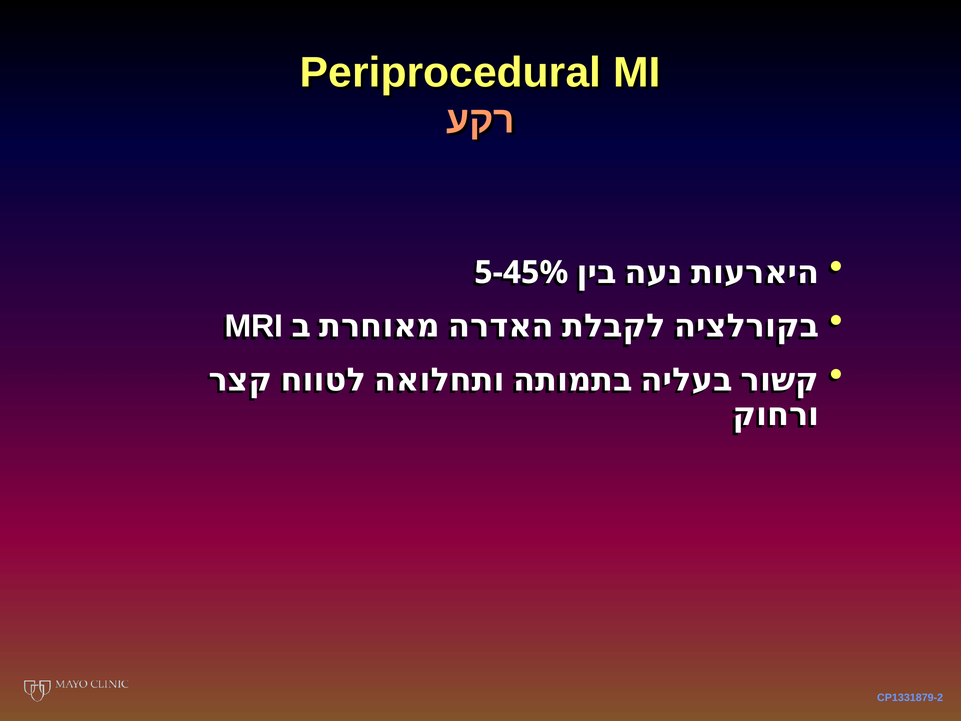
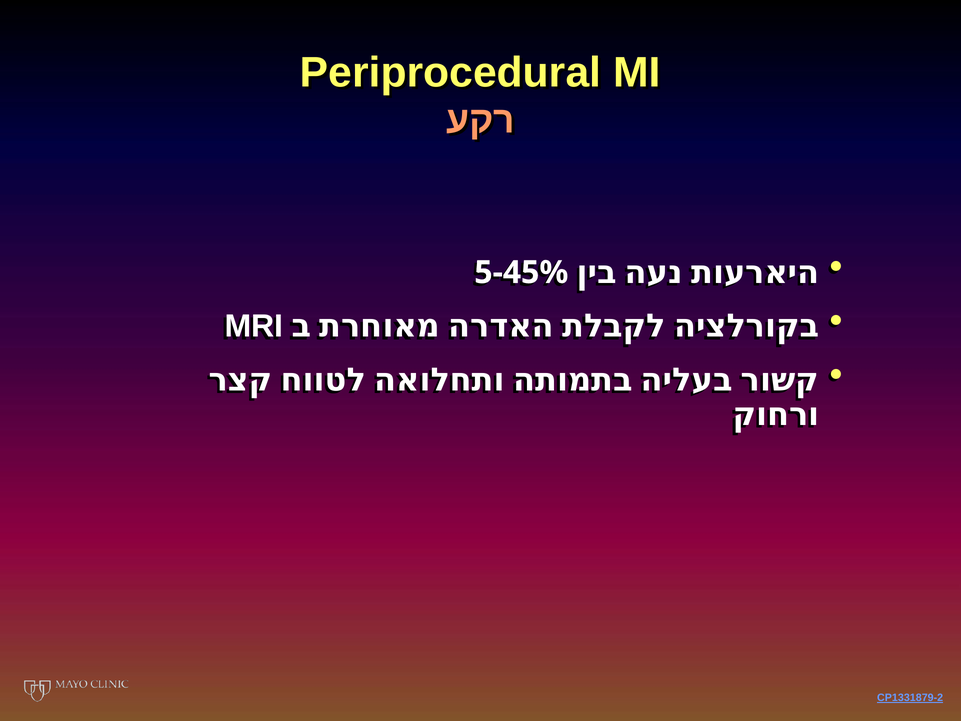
CP1331879-2 underline: none -> present
